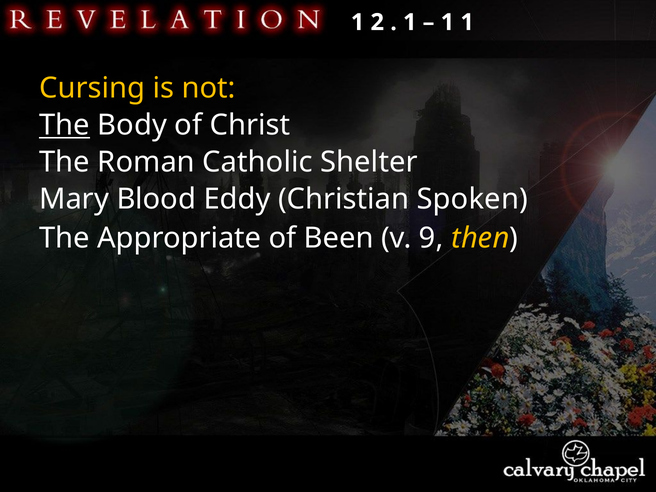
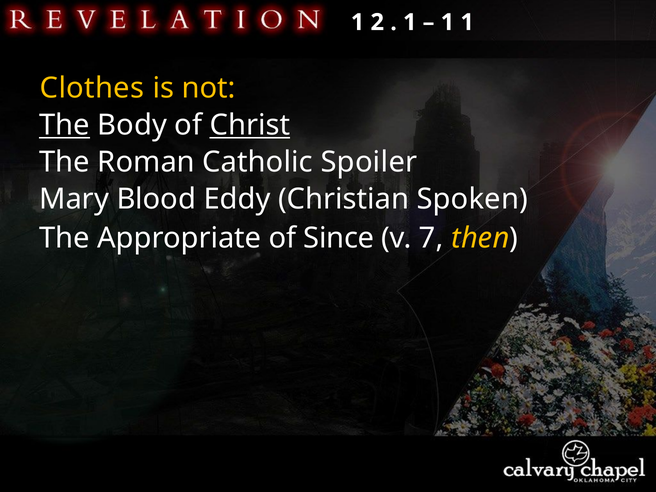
Cursing: Cursing -> Clothes
Christ underline: none -> present
Shelter: Shelter -> Spoiler
Been: Been -> Since
9: 9 -> 7
